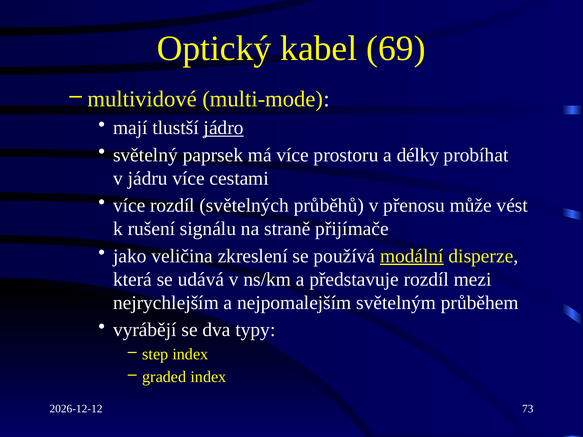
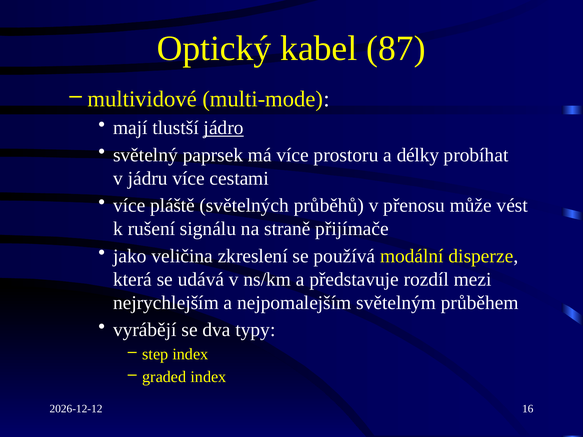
69: 69 -> 87
více rozdíl: rozdíl -> pláště
modální underline: present -> none
73: 73 -> 16
